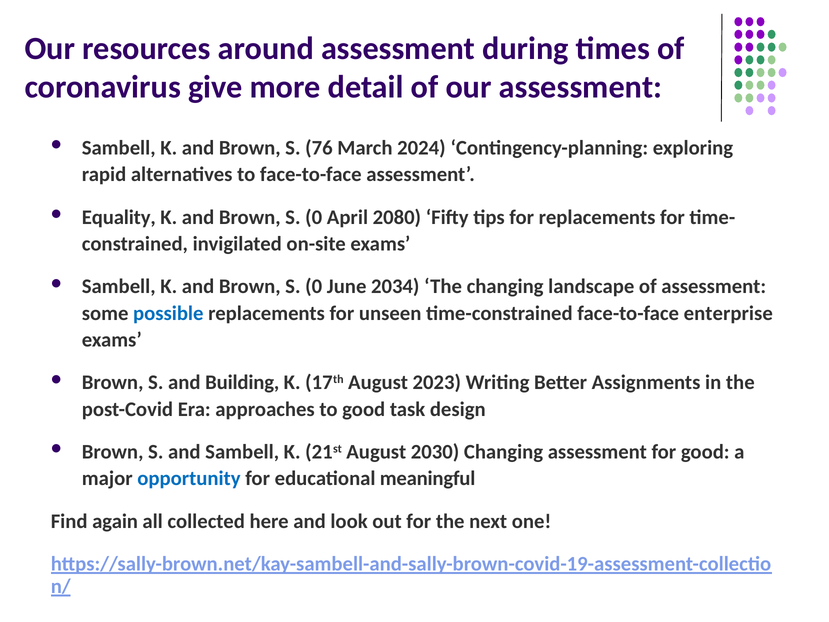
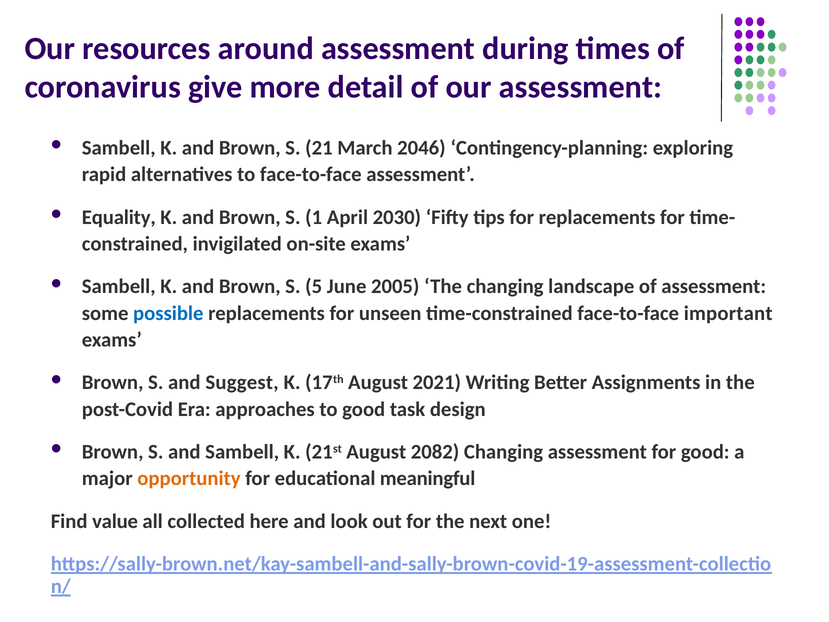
76: 76 -> 21
2024: 2024 -> 2046
0 at (314, 217): 0 -> 1
2080: 2080 -> 2030
0 at (314, 287): 0 -> 5
2034: 2034 -> 2005
enterprise: enterprise -> important
Building: Building -> Suggest
2023: 2023 -> 2021
2030: 2030 -> 2082
opportunity colour: blue -> orange
again: again -> value
